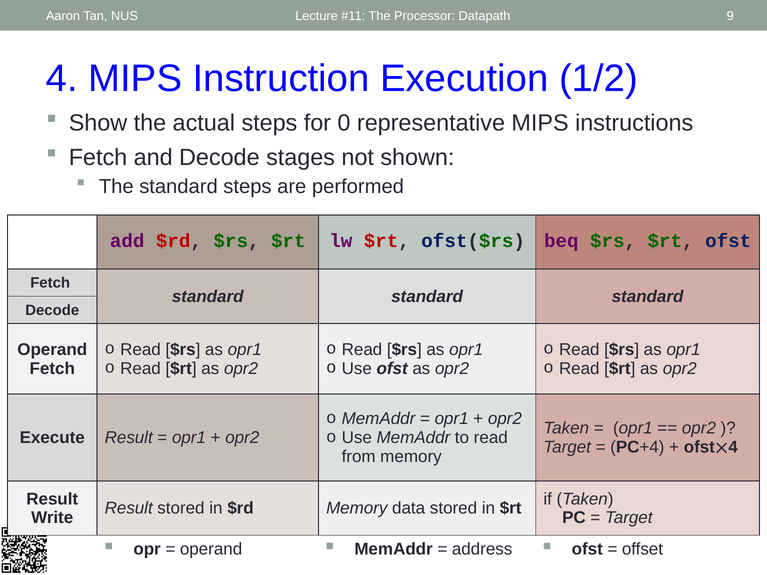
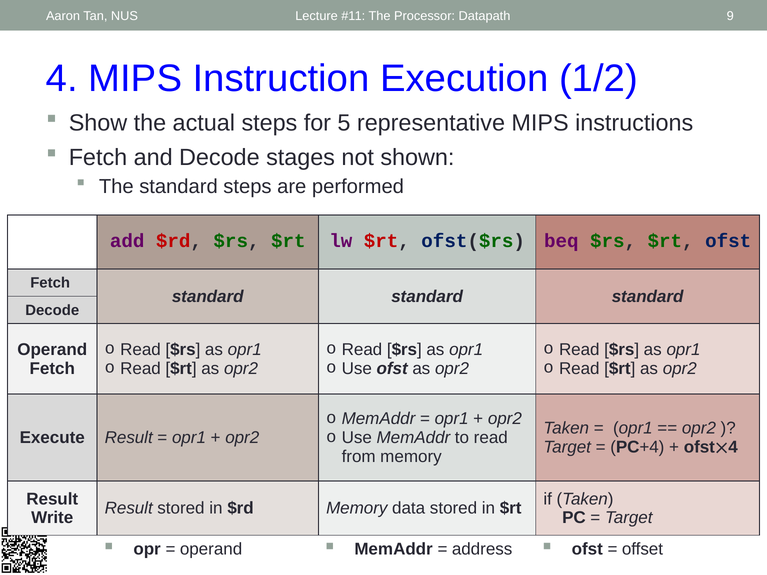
0: 0 -> 5
